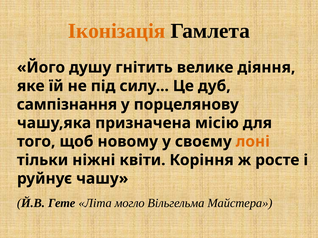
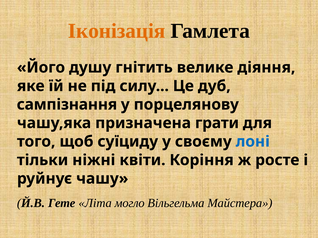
місію: місію -> грати
новому: новому -> суїциду
лоні colour: orange -> blue
